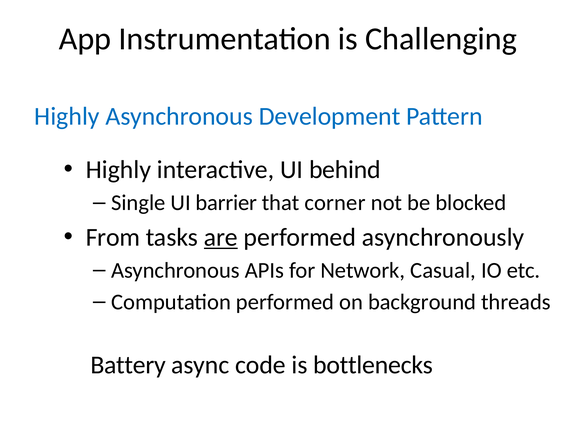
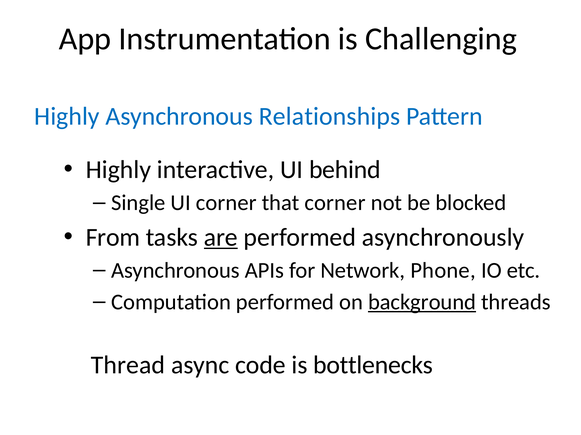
Development: Development -> Relationships
UI barrier: barrier -> corner
Casual: Casual -> Phone
background underline: none -> present
Battery: Battery -> Thread
